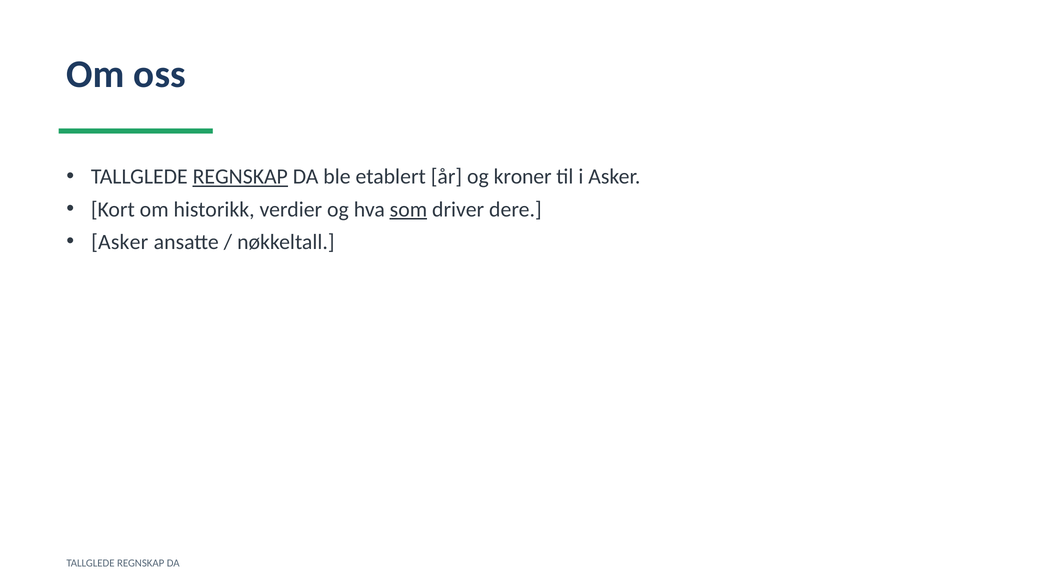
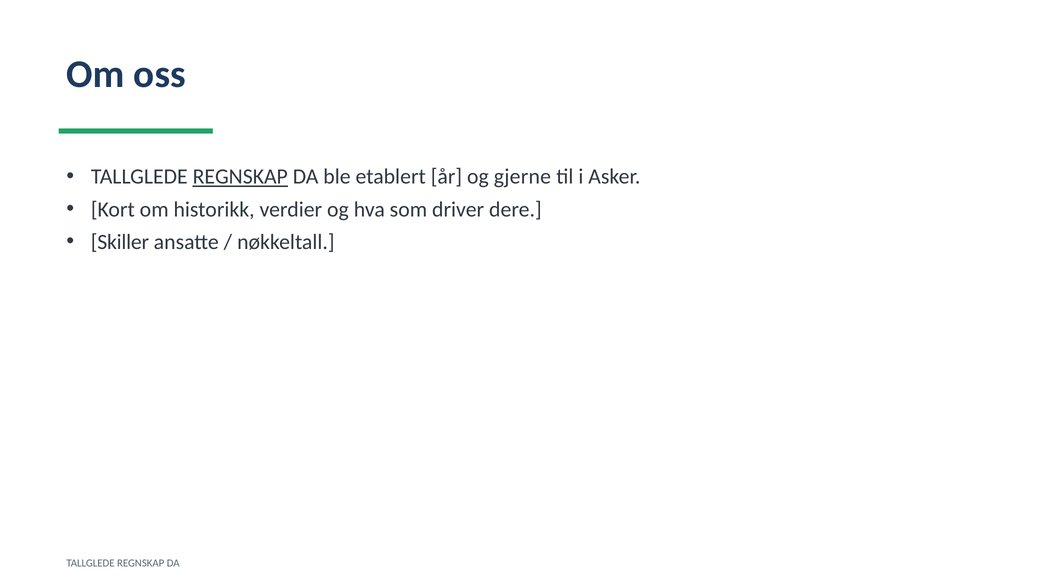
kroner: kroner -> gjerne
som underline: present -> none
Asker at (120, 242): Asker -> Skiller
